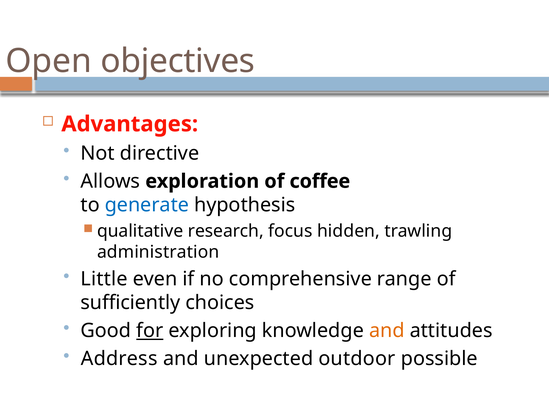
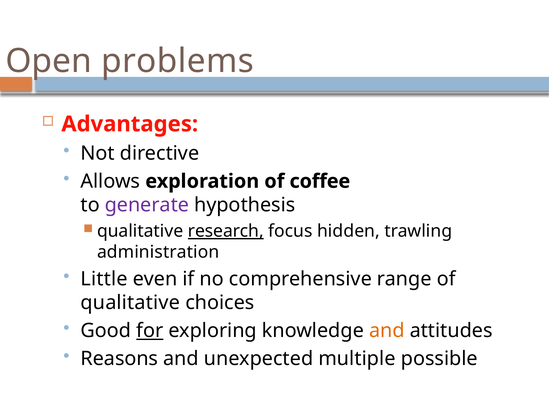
objectives: objectives -> problems
generate colour: blue -> purple
research underline: none -> present
sufficiently at (130, 303): sufficiently -> qualitative
Address: Address -> Reasons
outdoor: outdoor -> multiple
